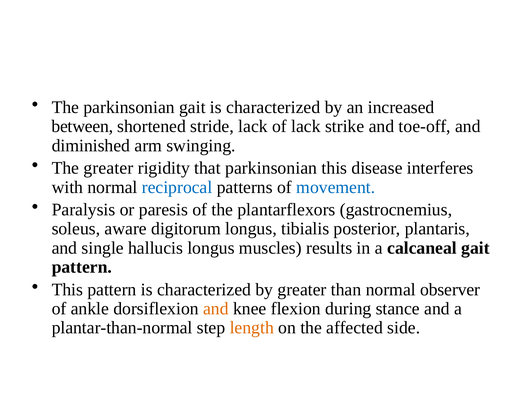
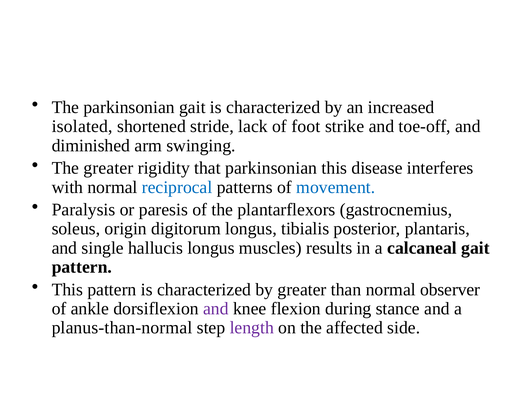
between: between -> isolated
of lack: lack -> foot
aware: aware -> origin
and at (216, 308) colour: orange -> purple
plantar-than-normal: plantar-than-normal -> planus-than-normal
length colour: orange -> purple
